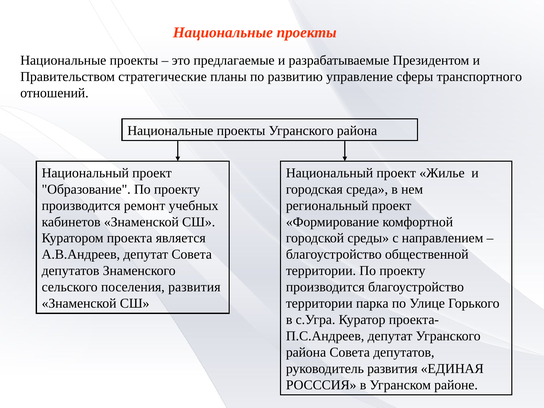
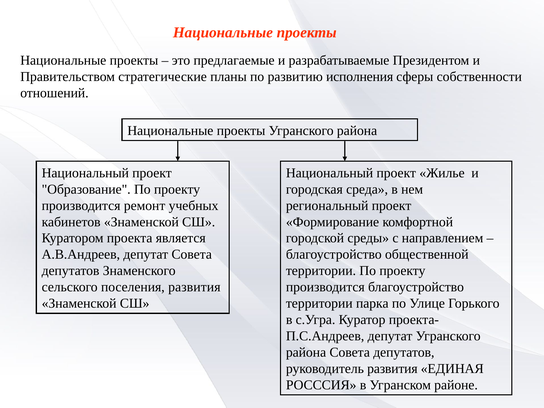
управление: управление -> исполнения
транспортного: транспортного -> собственности
